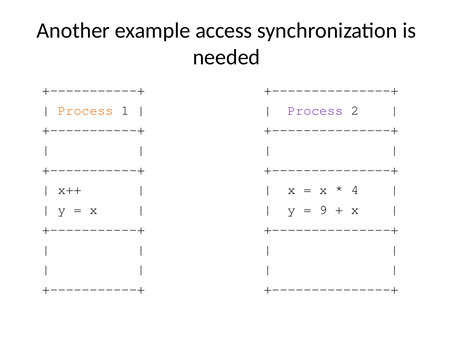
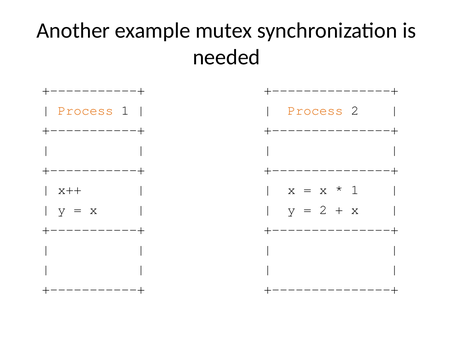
access: access -> mutex
Process at (315, 110) colour: purple -> orange
4 at (355, 190): 4 -> 1
9 at (323, 210): 9 -> 2
